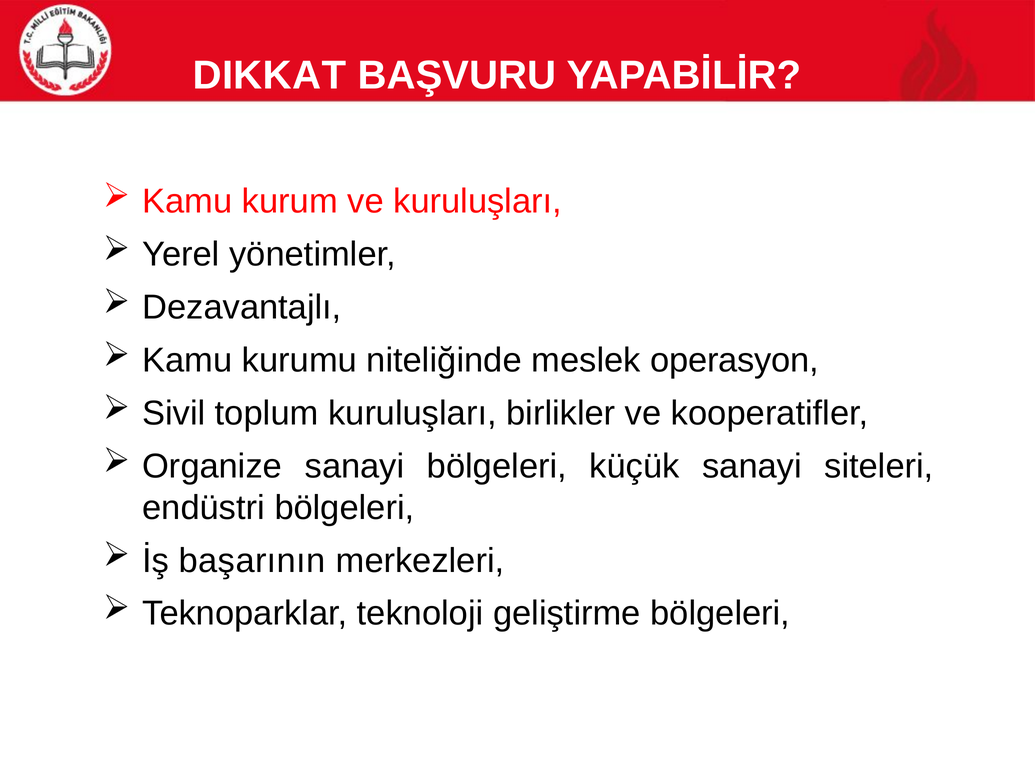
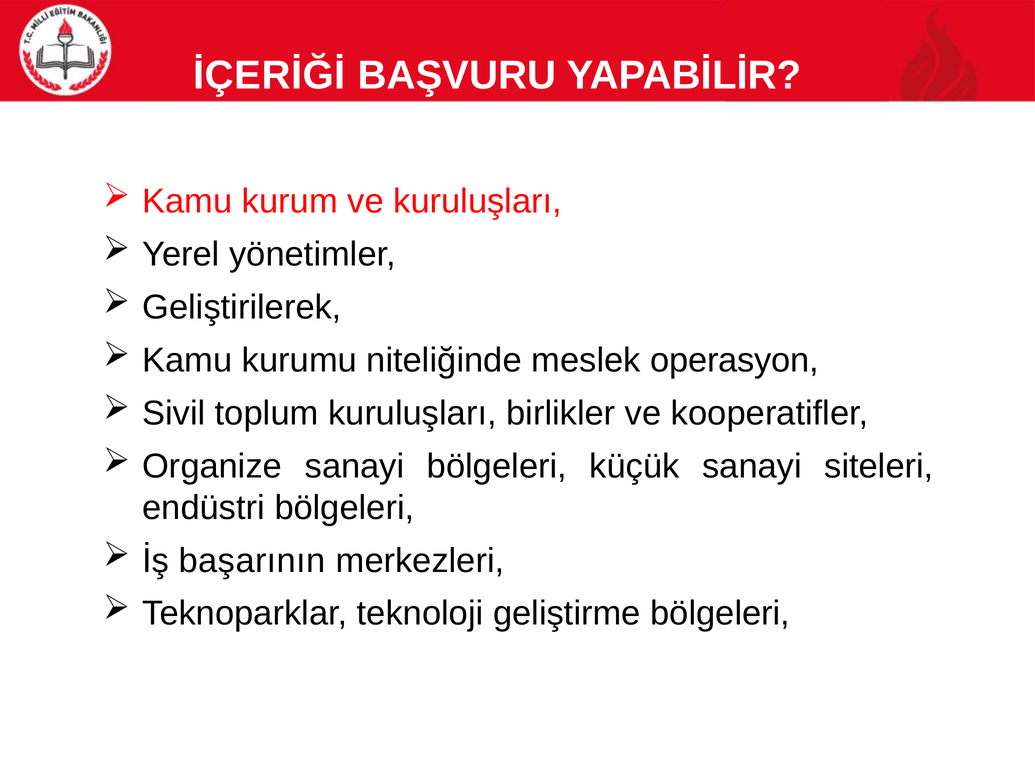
DIKKAT: DIKKAT -> İÇERİĞİ
Dezavantajlı: Dezavantajlı -> Geliştirilerek
